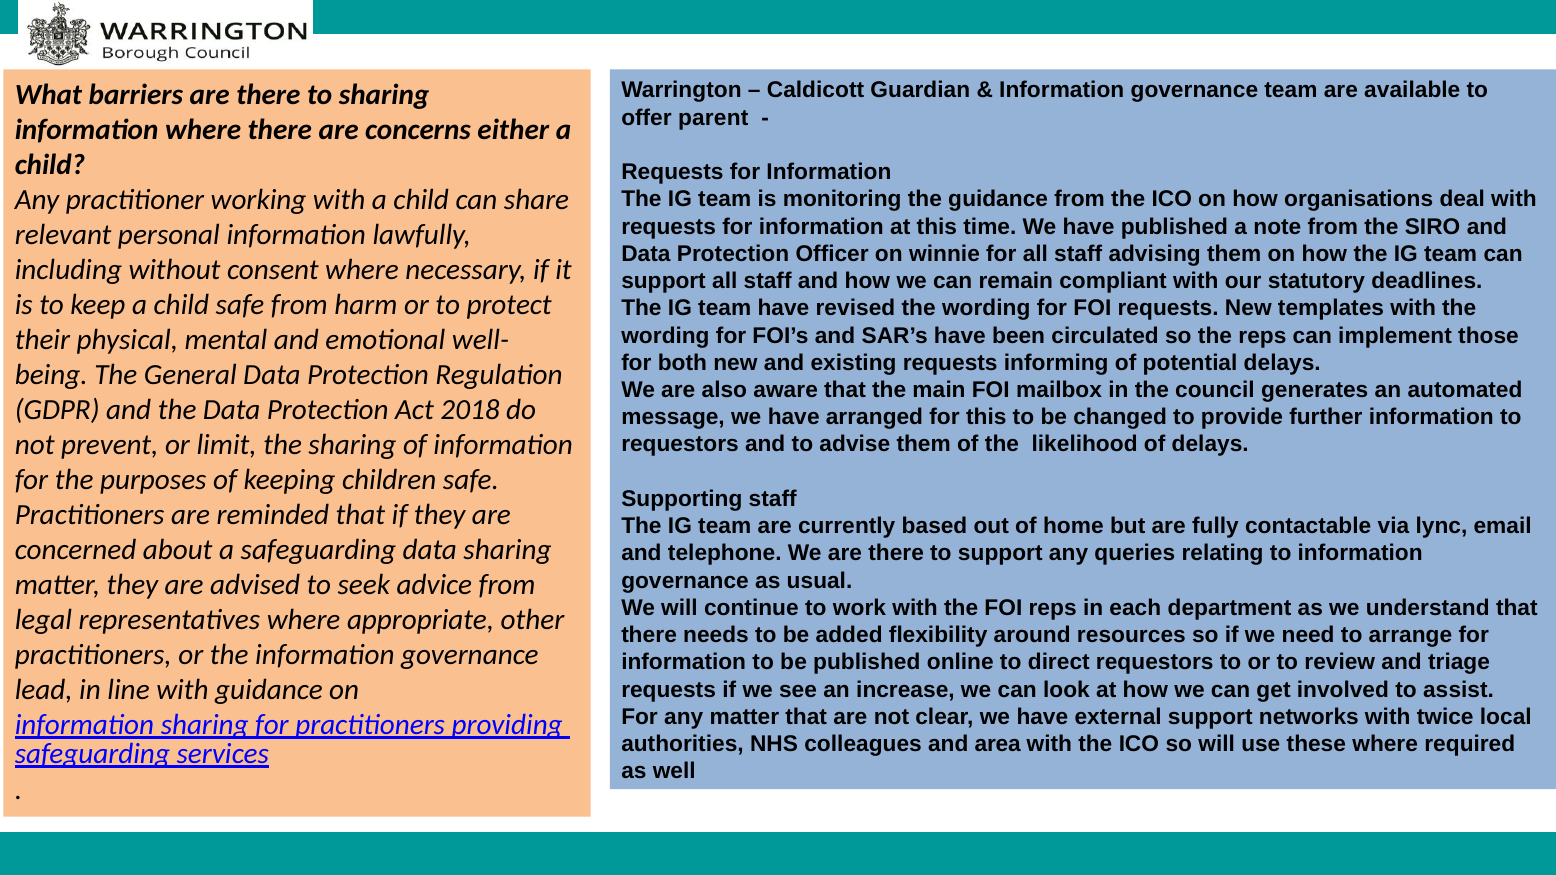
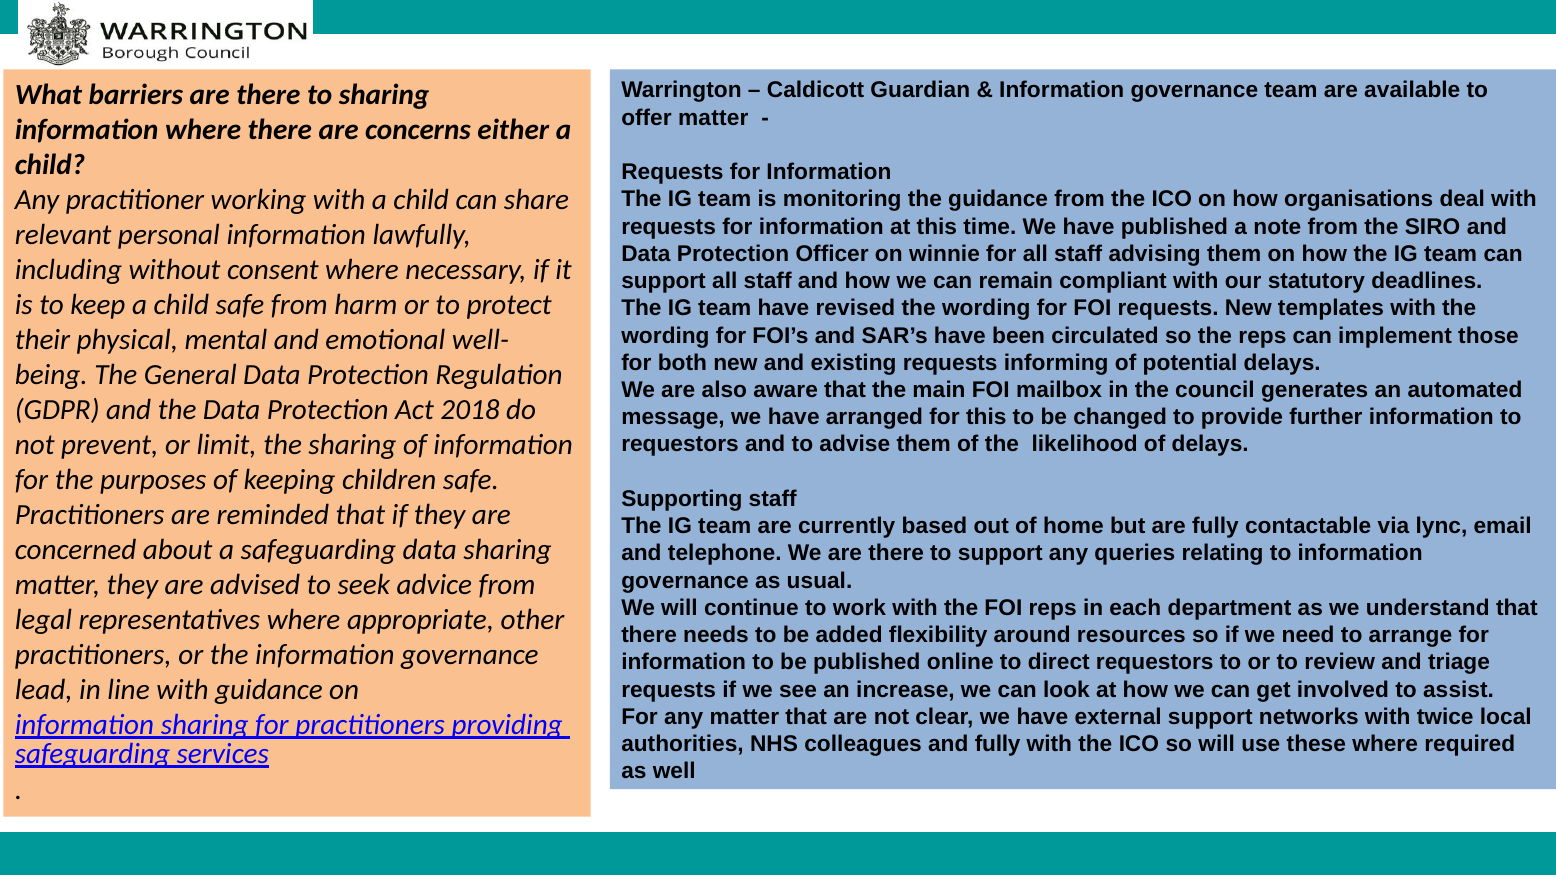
offer parent: parent -> matter
and area: area -> fully
